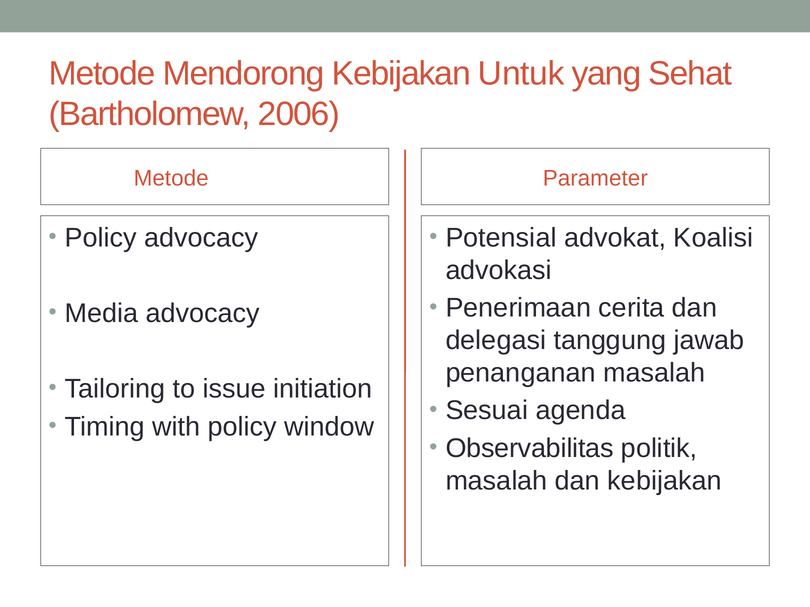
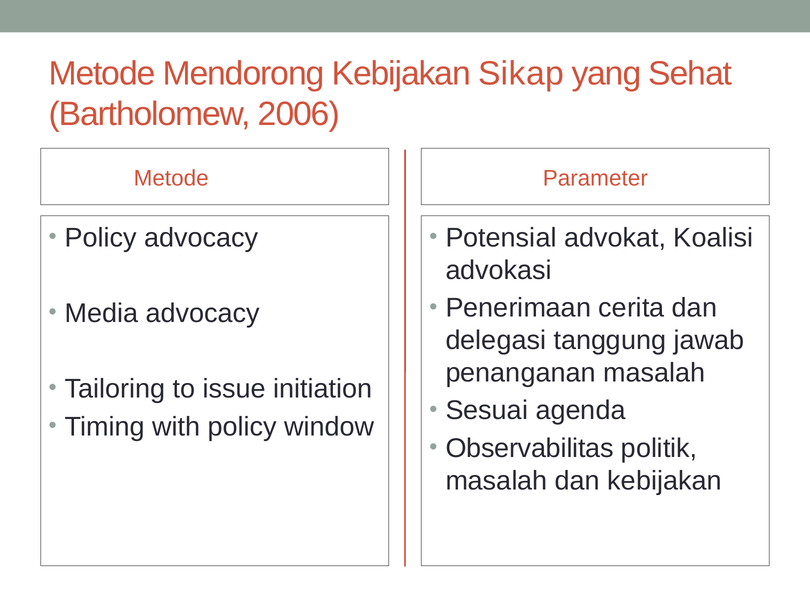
Untuk: Untuk -> Sikap
